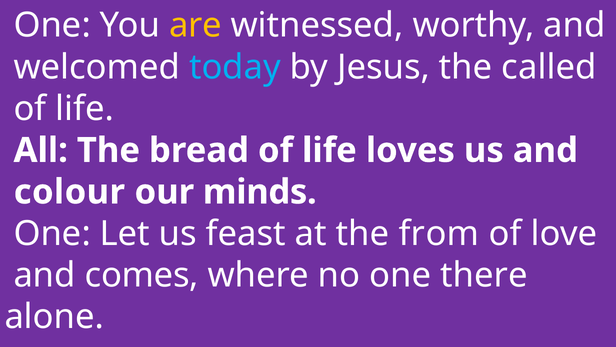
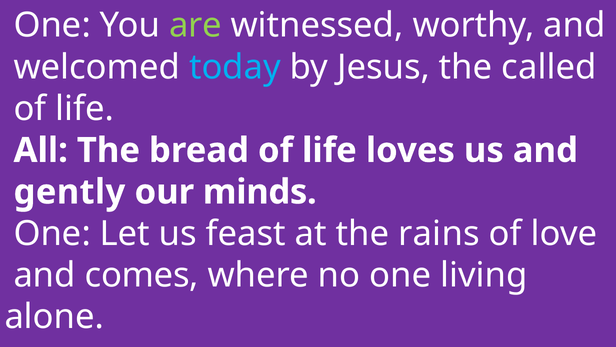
are colour: yellow -> light green
colour: colour -> gently
from: from -> rains
there: there -> living
